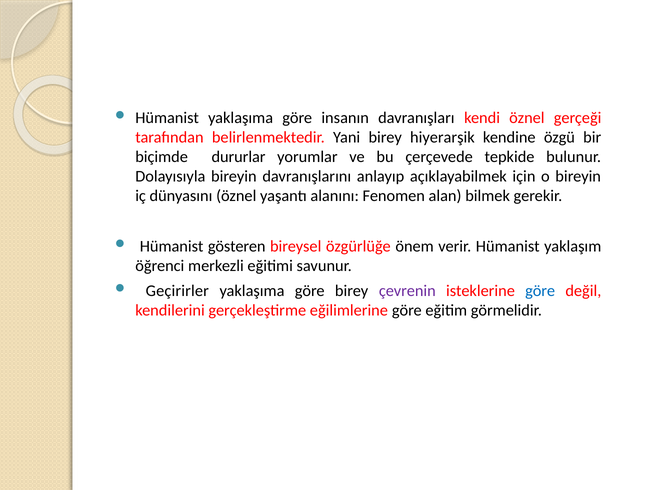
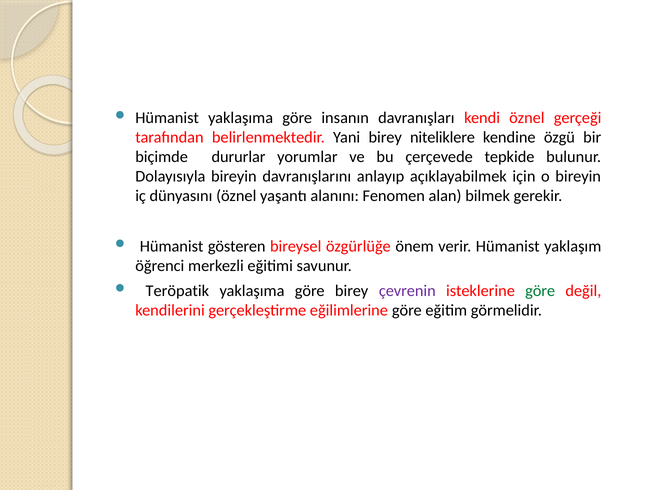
hiyerarşik: hiyerarşik -> niteliklere
Geçirirler: Geçirirler -> Teröpatik
göre at (540, 291) colour: blue -> green
